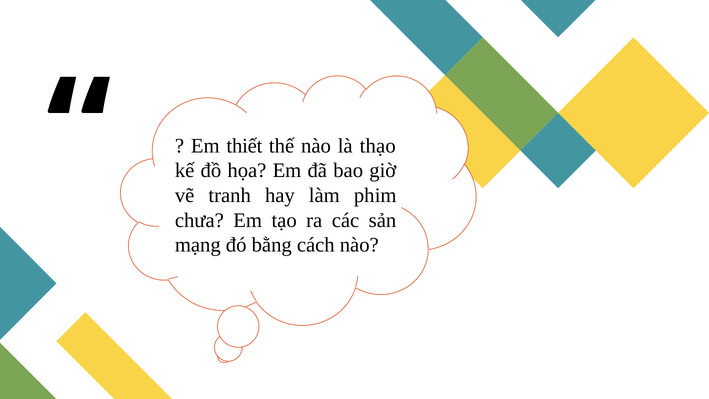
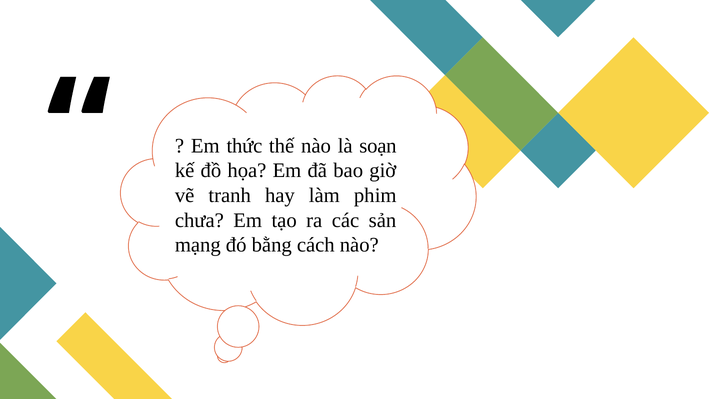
thiết: thiết -> thức
thạo: thạo -> soạn
